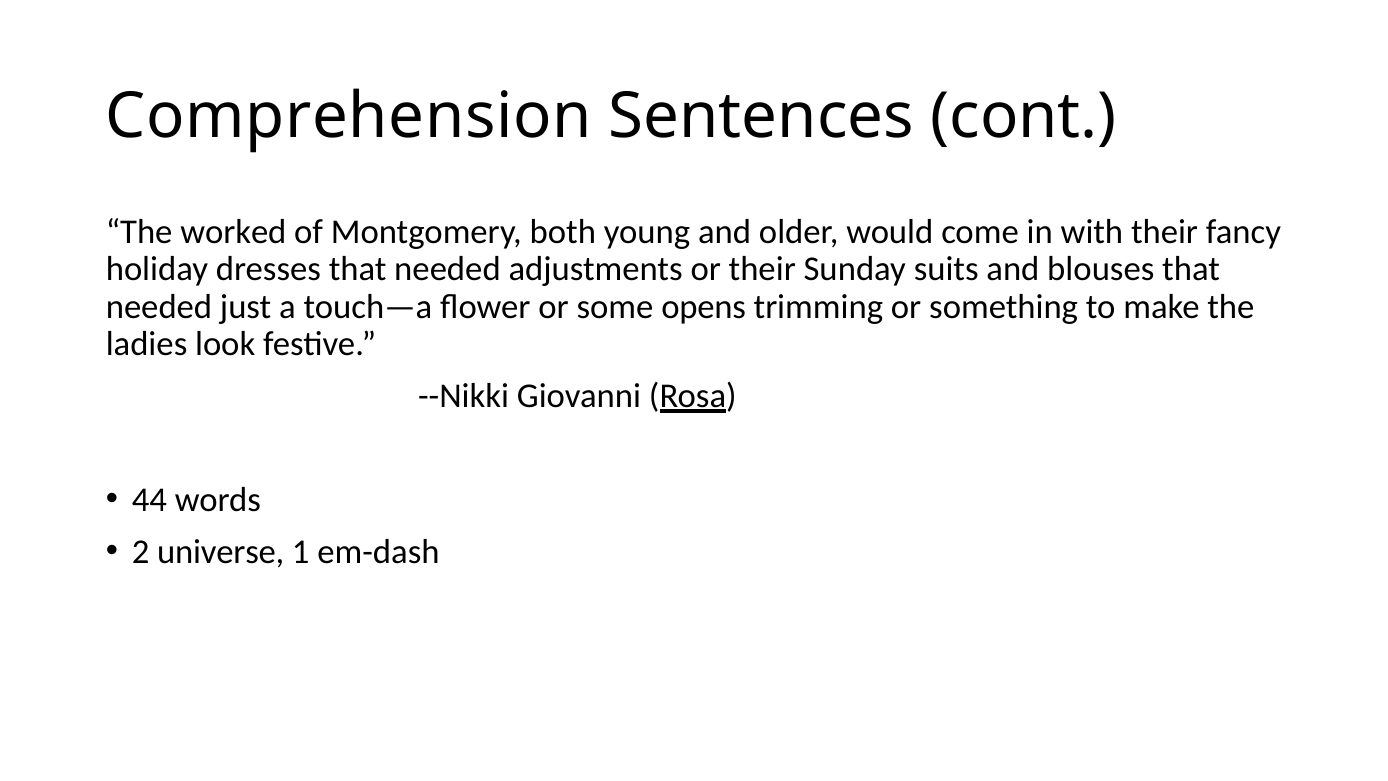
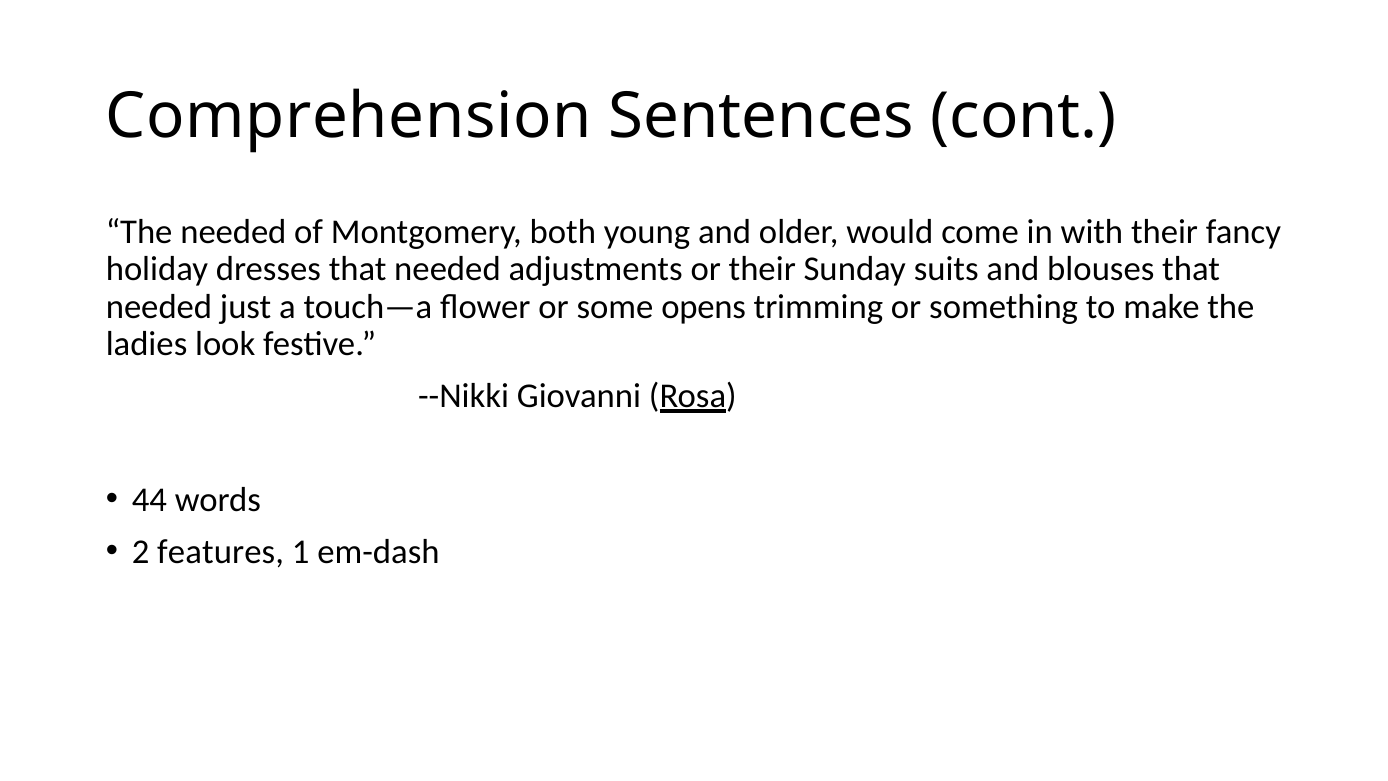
The worked: worked -> needed
universe: universe -> features
